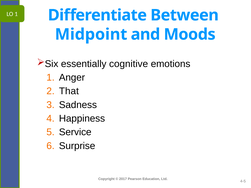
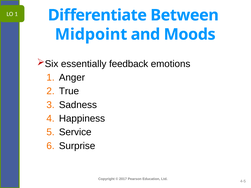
cognitive: cognitive -> feedback
That: That -> True
